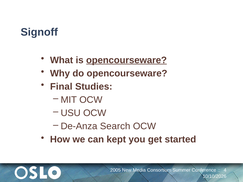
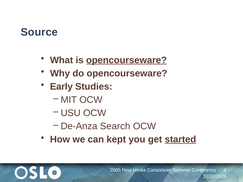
Signoff: Signoff -> Source
Final: Final -> Early
started underline: none -> present
